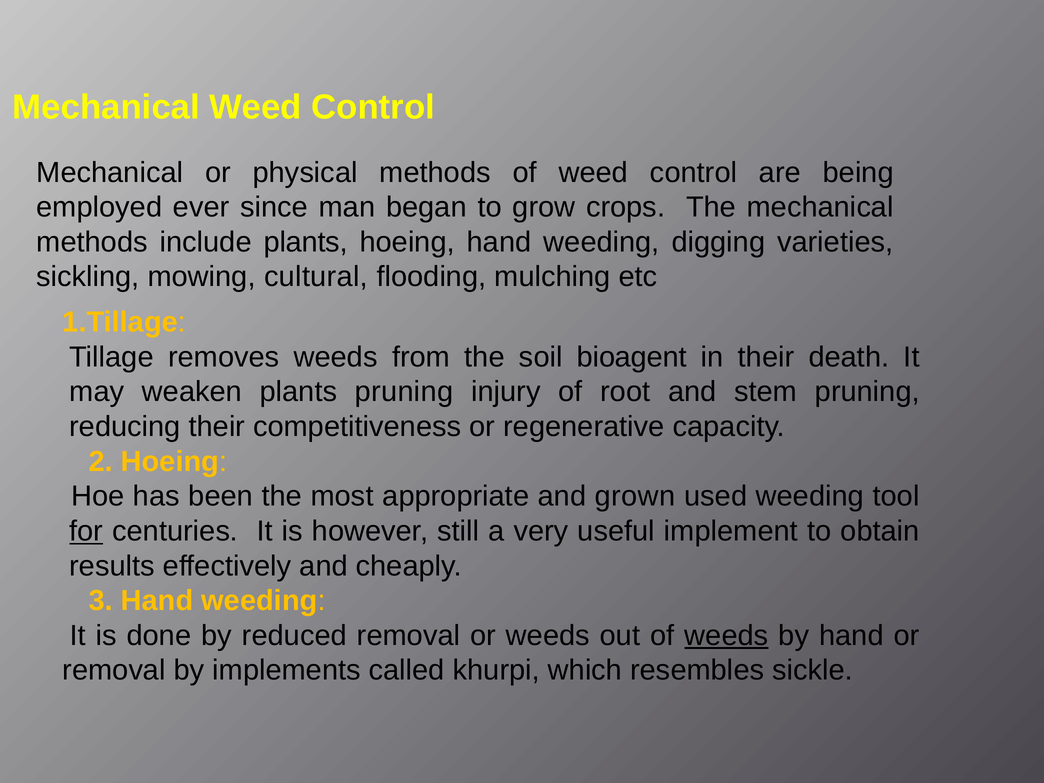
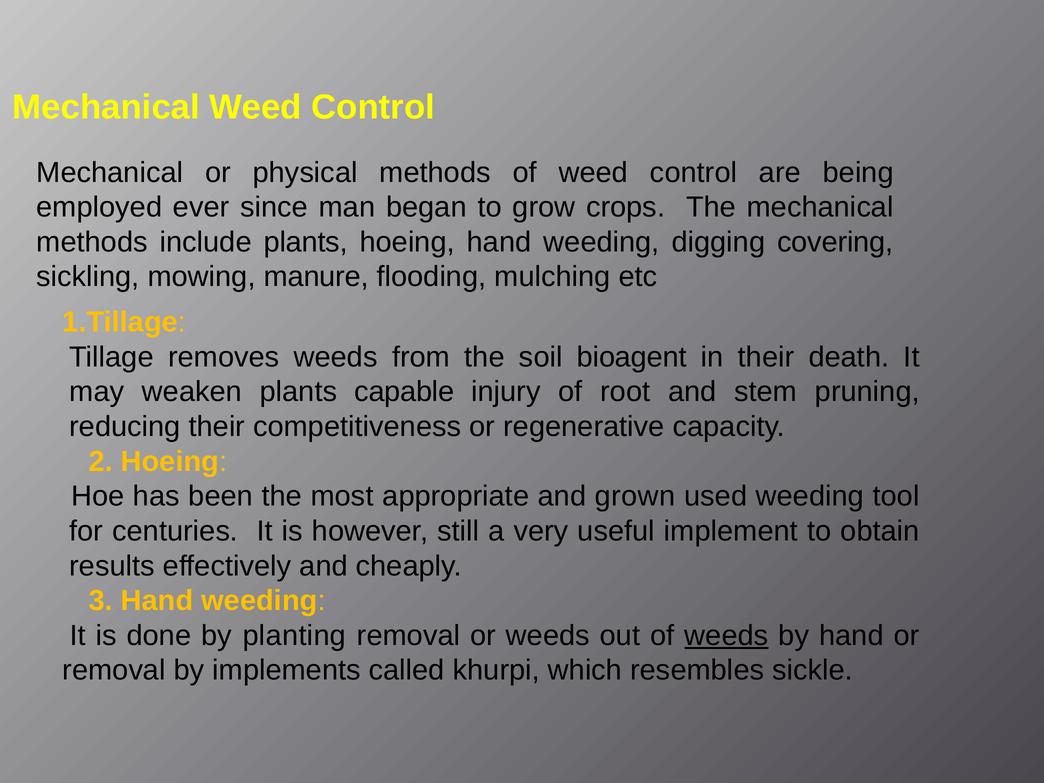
varieties: varieties -> covering
cultural: cultural -> manure
plants pruning: pruning -> capable
for underline: present -> none
reduced: reduced -> planting
